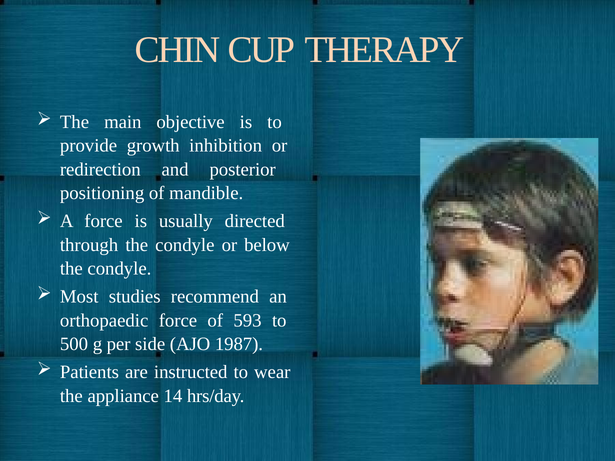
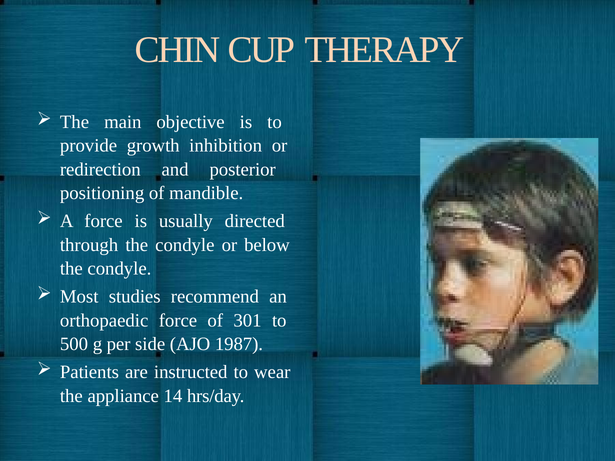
593: 593 -> 301
